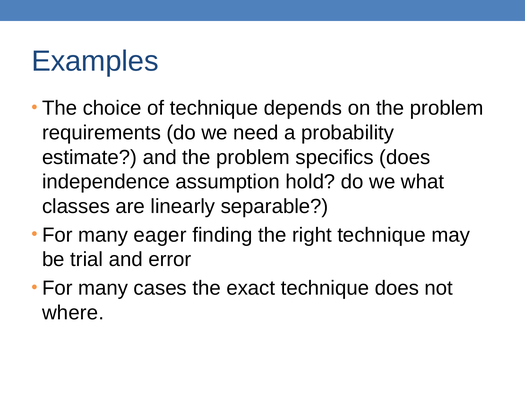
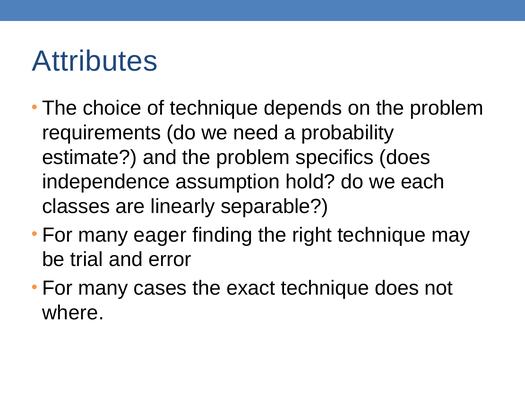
Examples: Examples -> Attributes
what: what -> each
